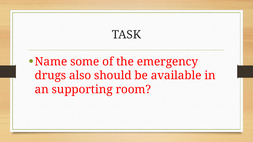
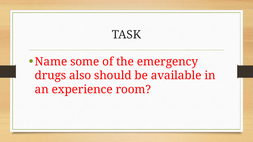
supporting: supporting -> experience
